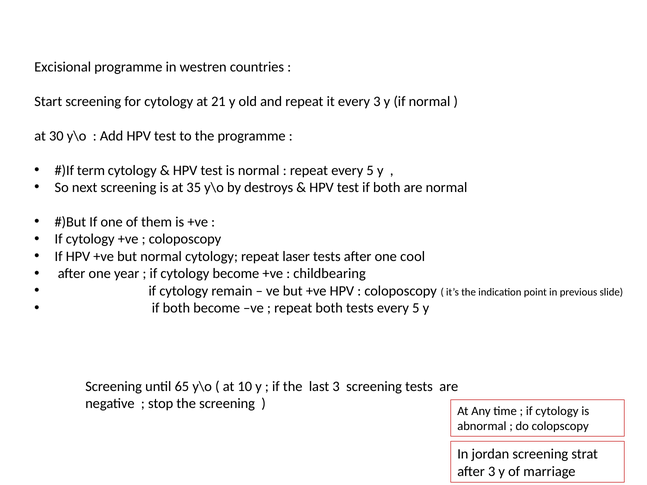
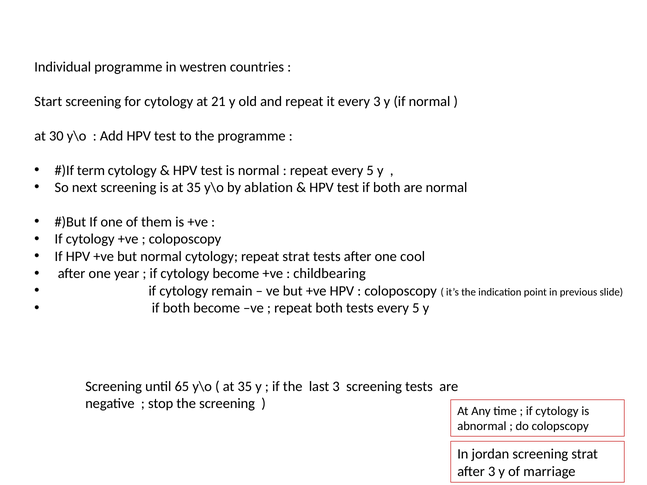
Excisional: Excisional -> Individual
destroys: destroys -> ablation
repeat laser: laser -> strat
10 at (245, 386): 10 -> 35
